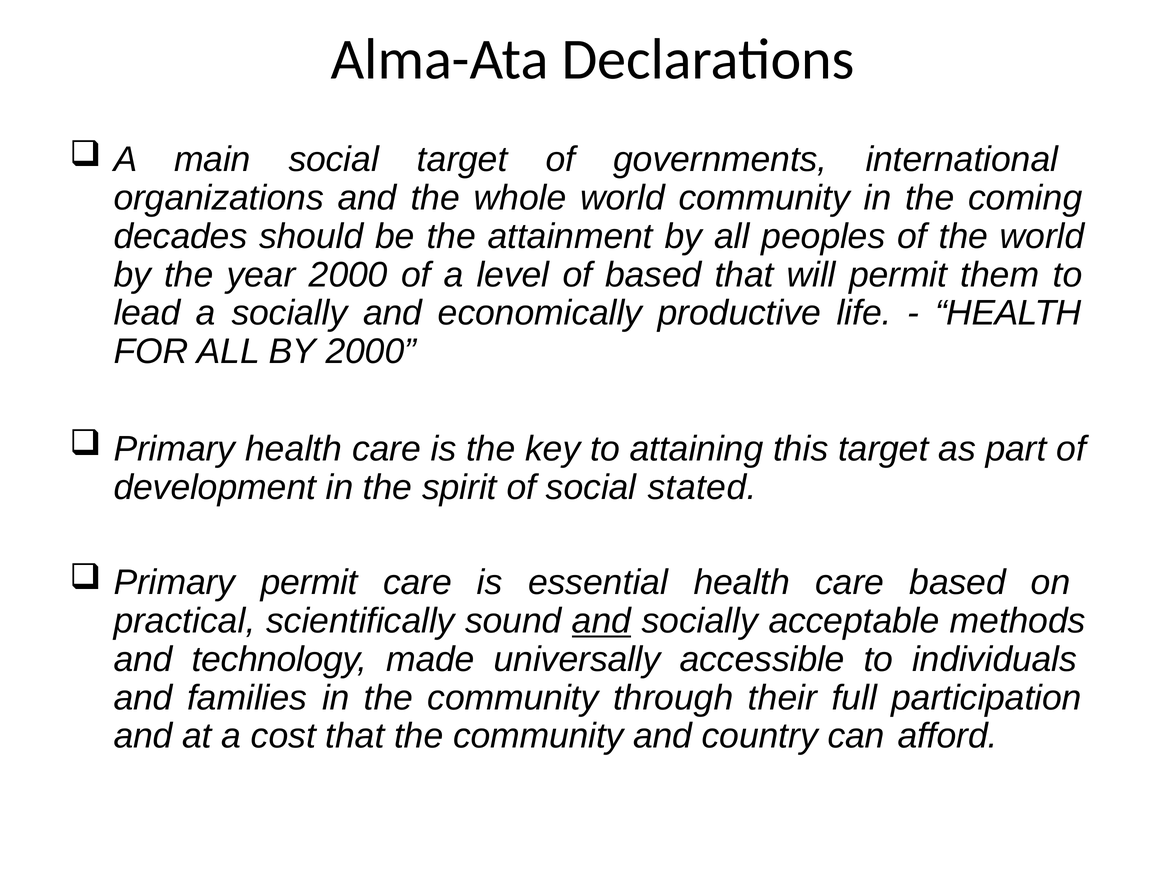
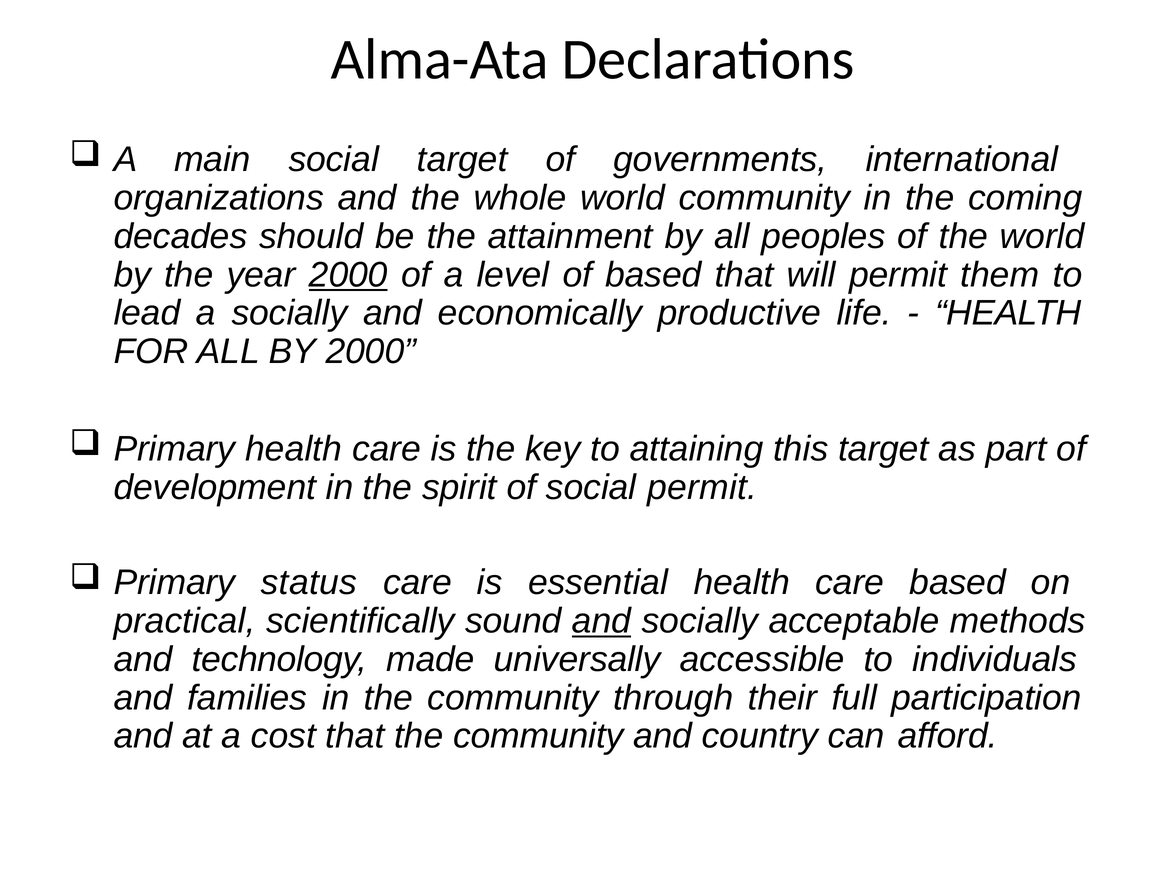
2000 at (348, 275) underline: none -> present
social stated: stated -> permit
Primary permit: permit -> status
